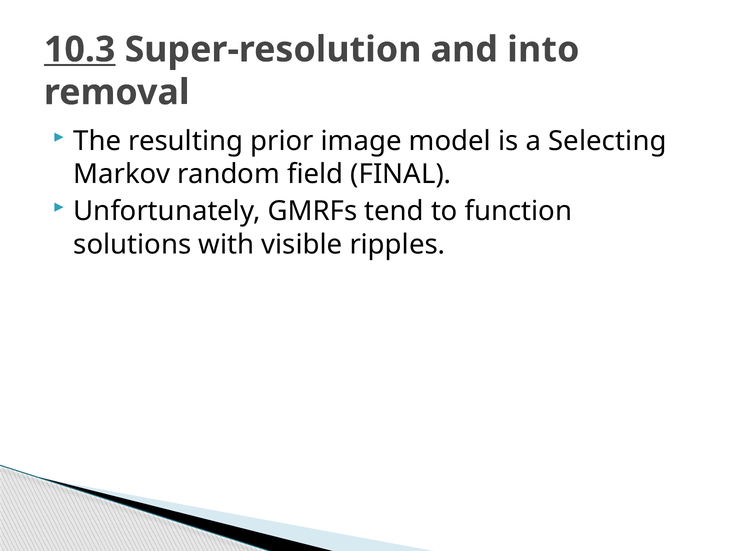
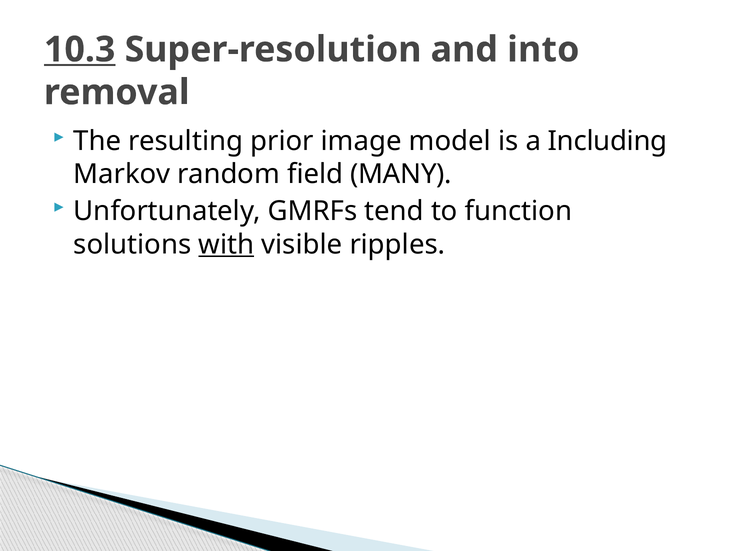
Selecting: Selecting -> Including
FINAL: FINAL -> MANY
with underline: none -> present
